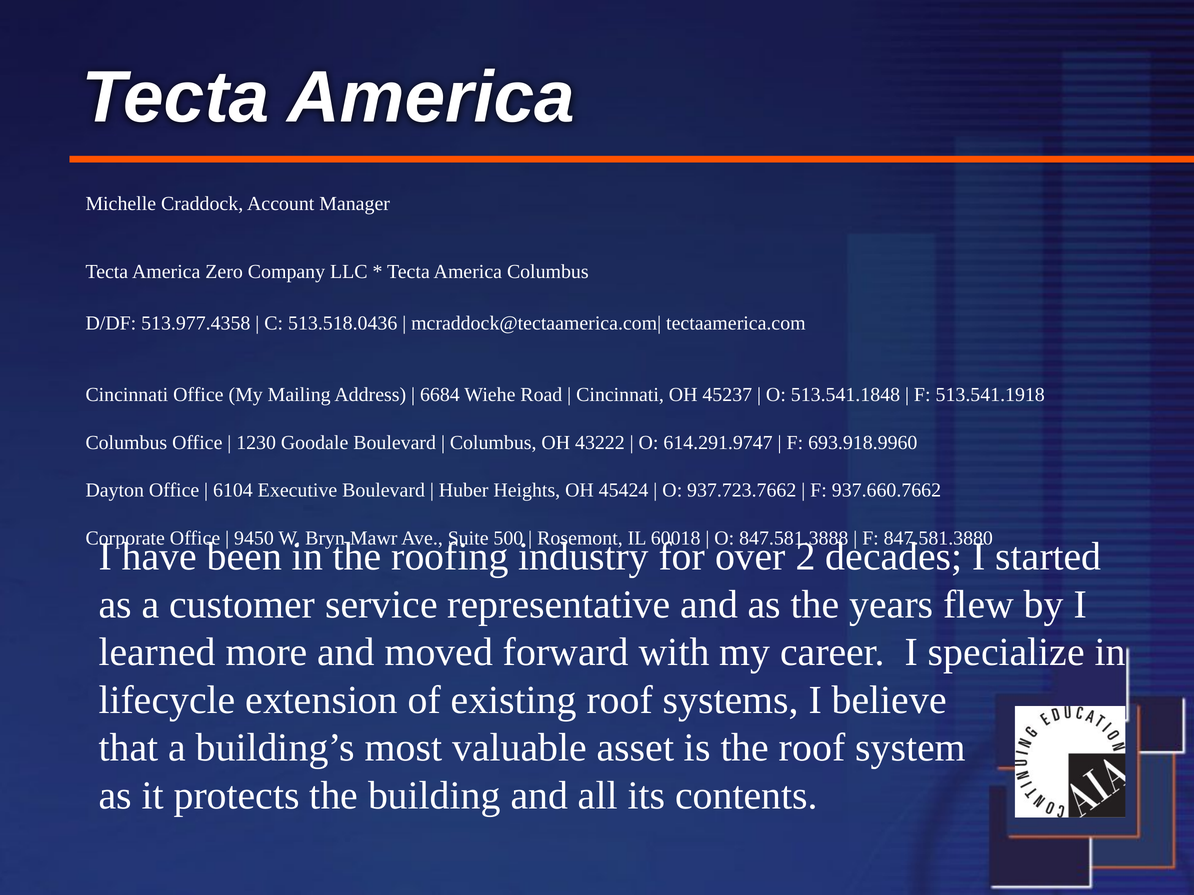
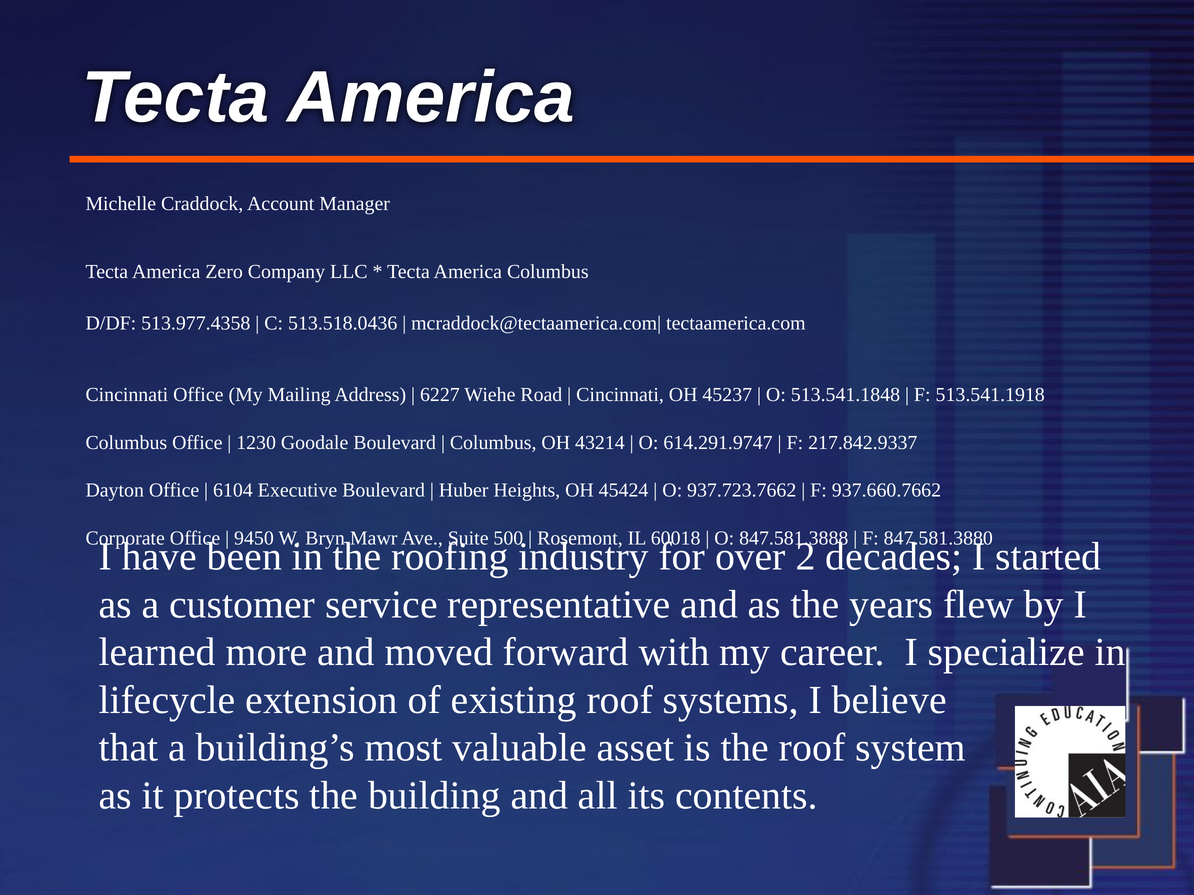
6684: 6684 -> 6227
43222: 43222 -> 43214
693.918.9960: 693.918.9960 -> 217.842.9337
